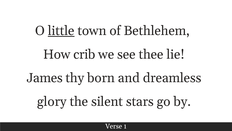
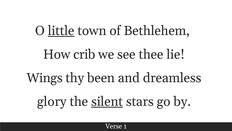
James: James -> Wings
born: born -> been
silent underline: none -> present
